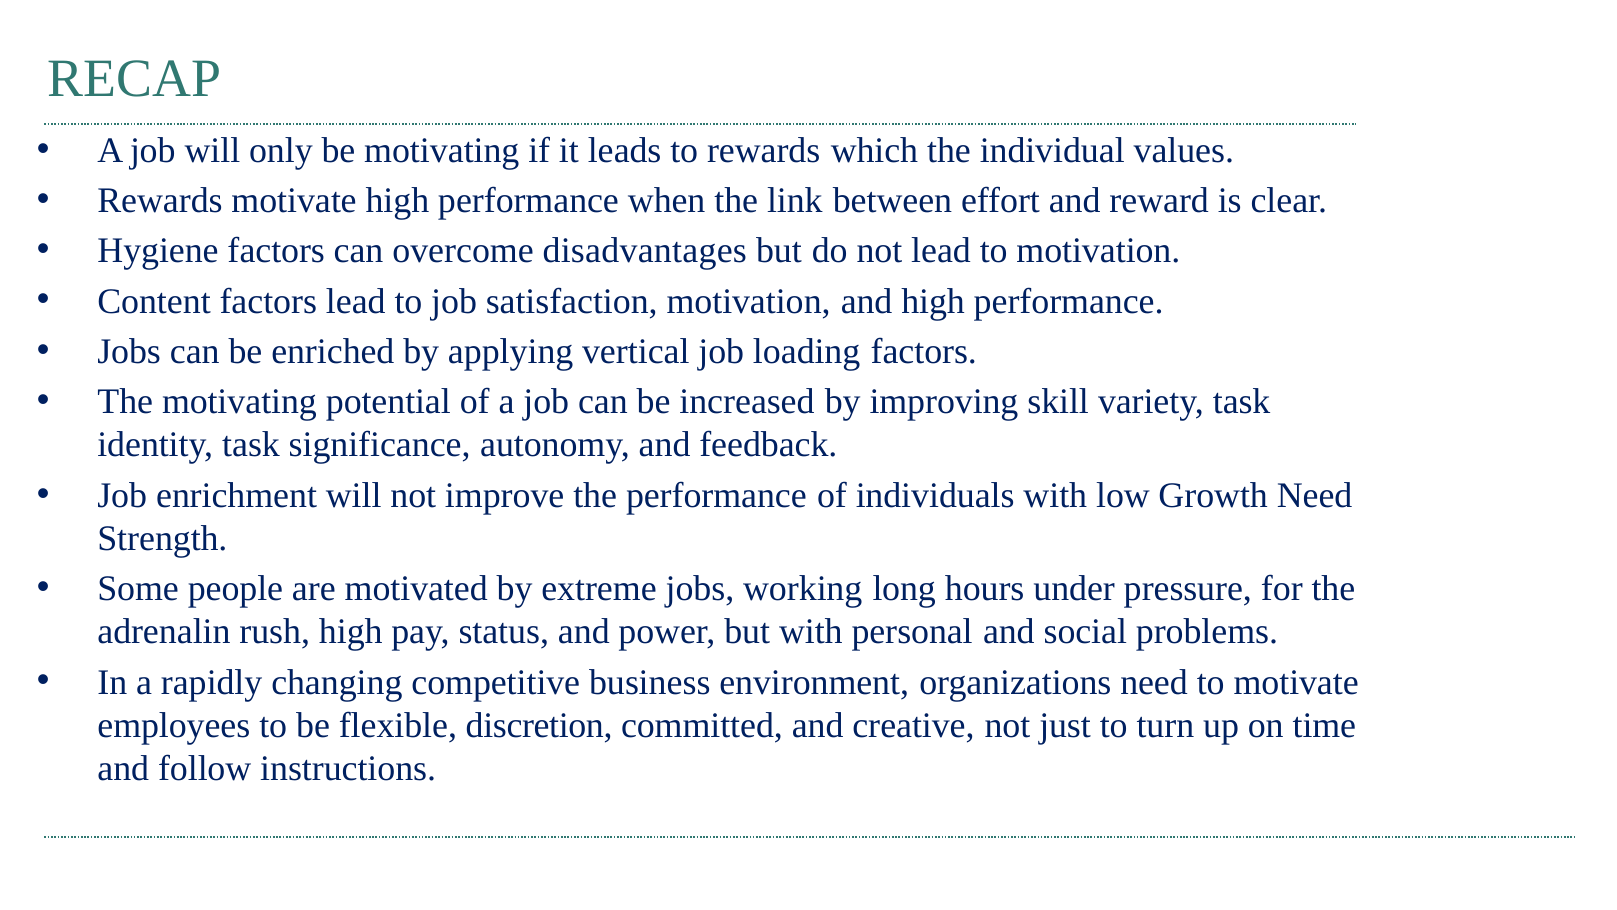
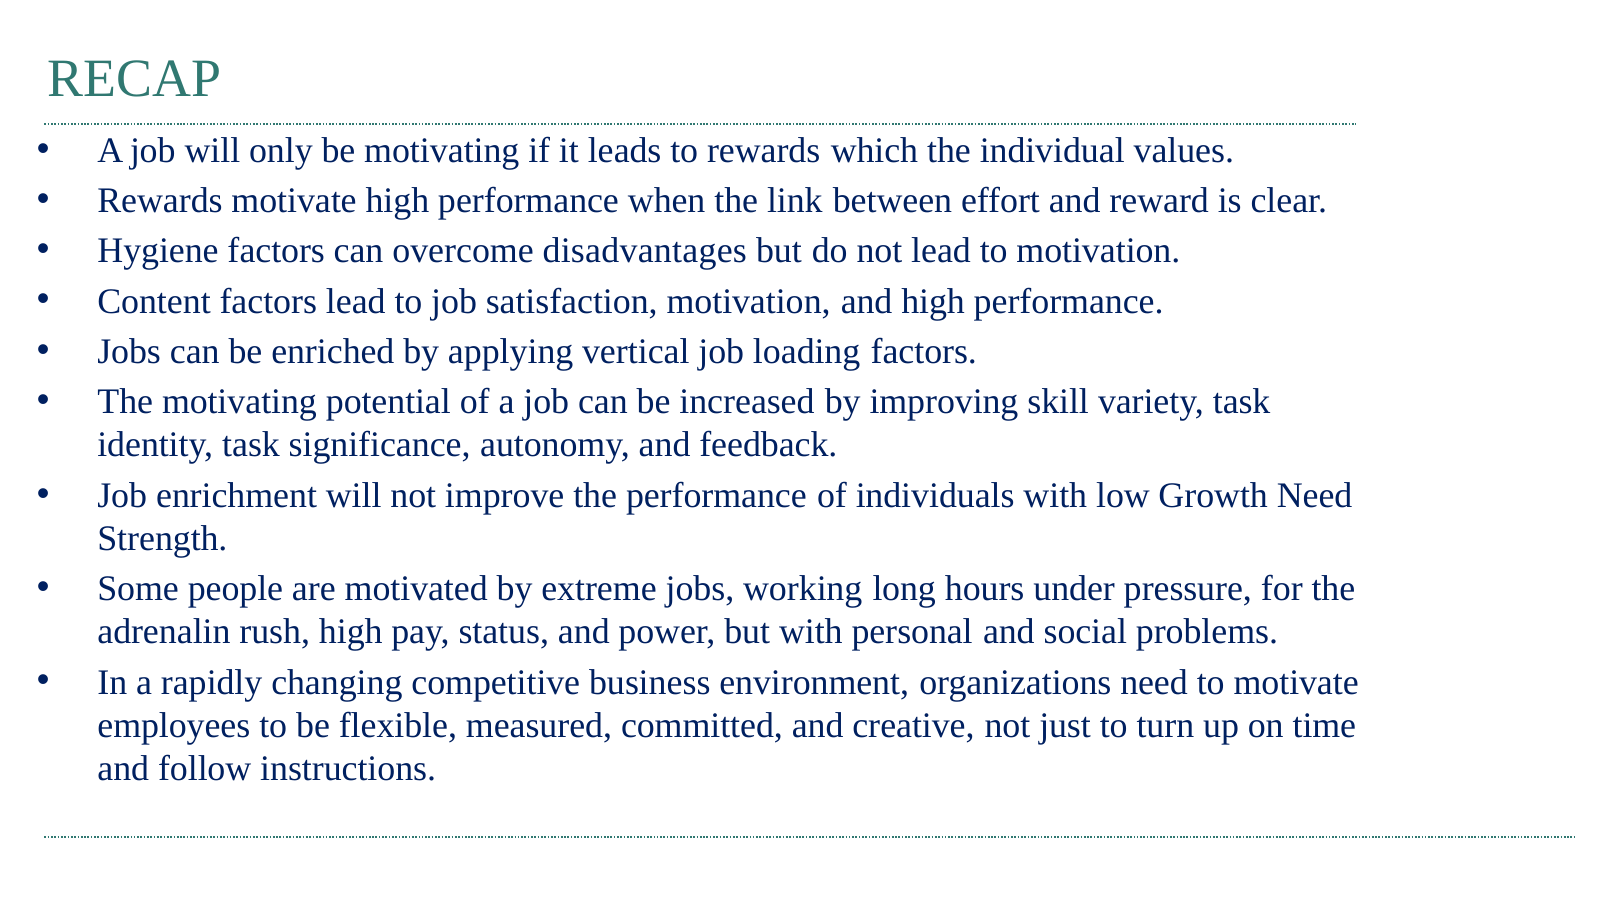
discretion: discretion -> measured
